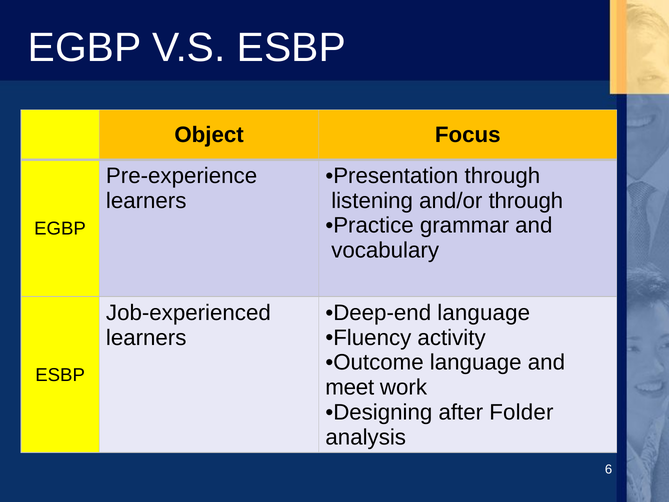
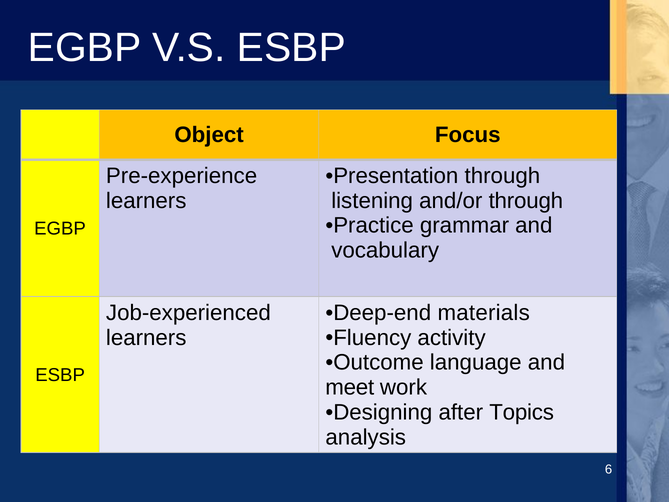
Deep-end language: language -> materials
Folder: Folder -> Topics
